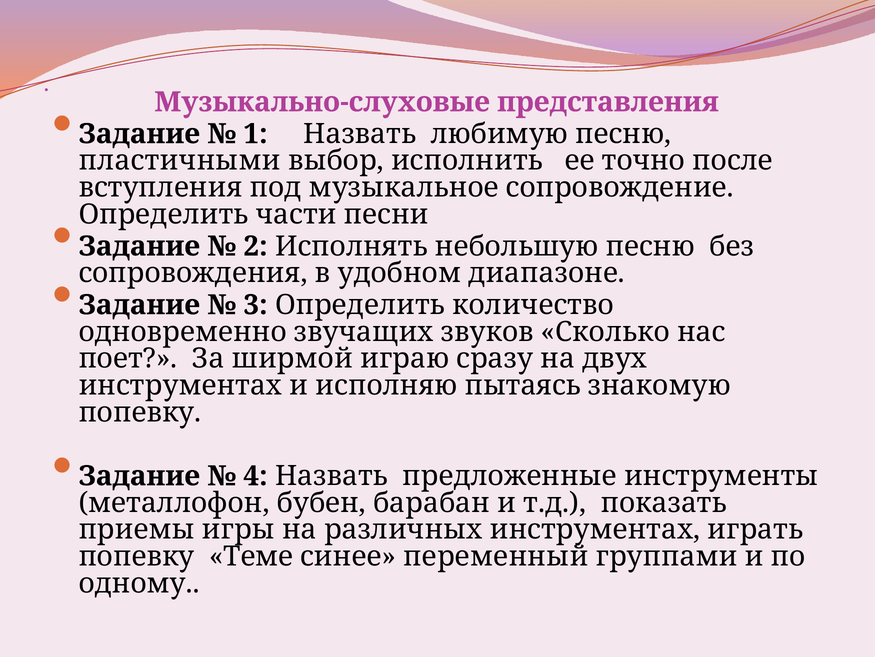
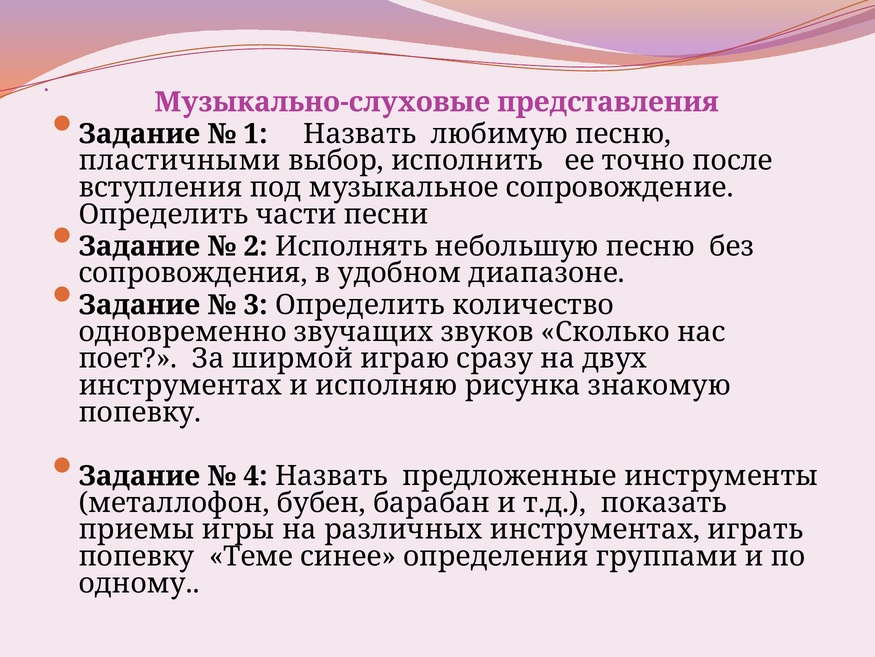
пытаясь: пытаясь -> рисунка
переменный: переменный -> определения
